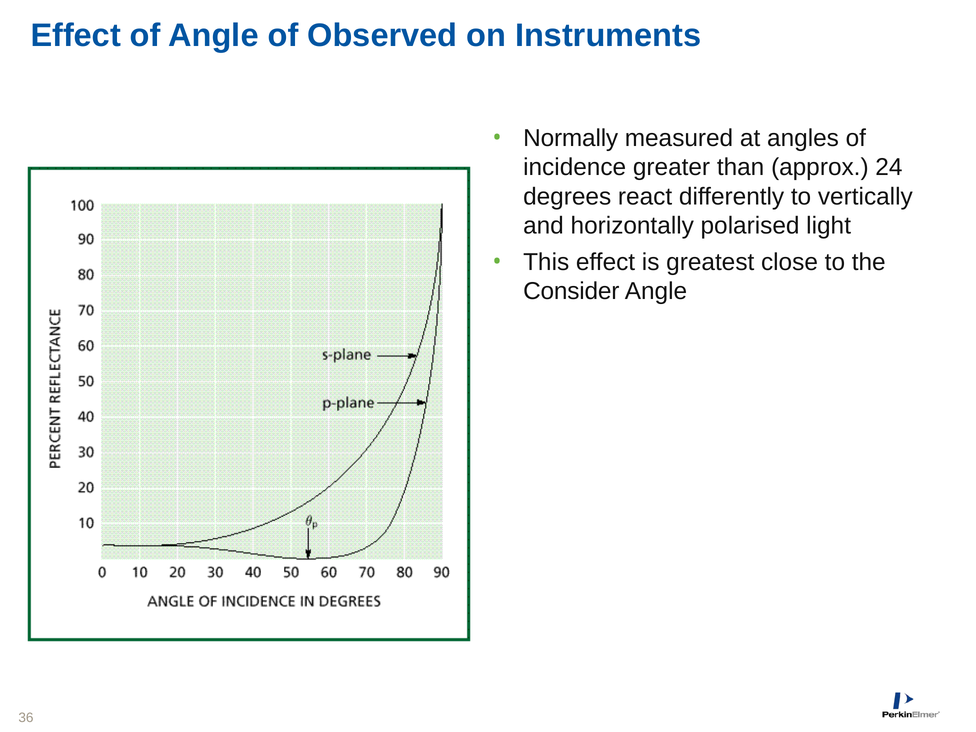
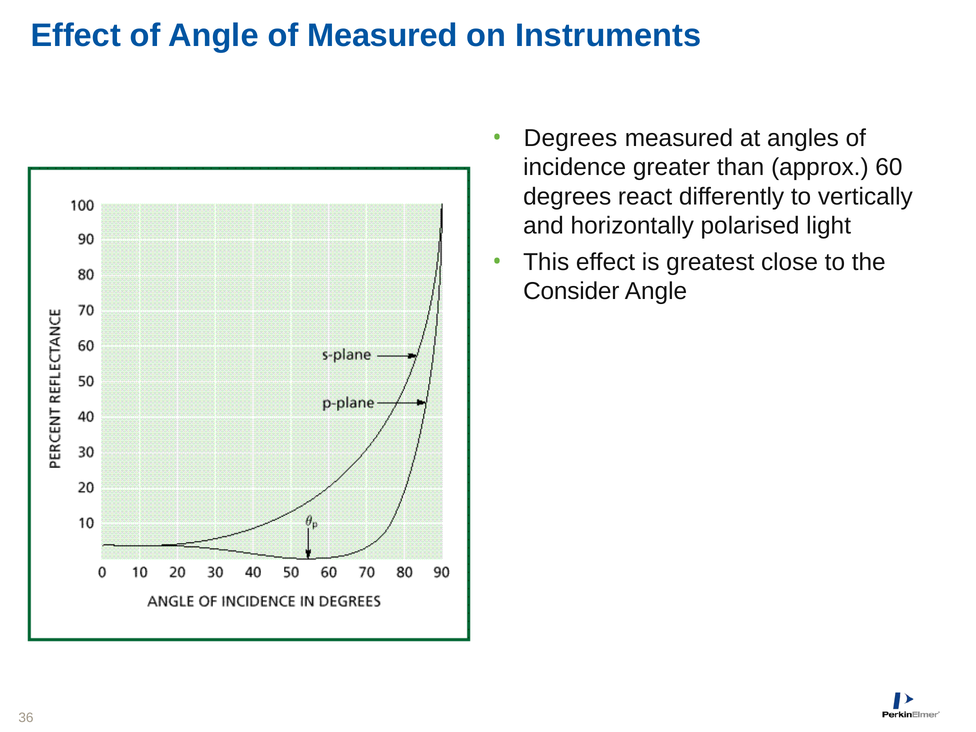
of Observed: Observed -> Measured
Normally at (571, 138): Normally -> Degrees
24: 24 -> 60
